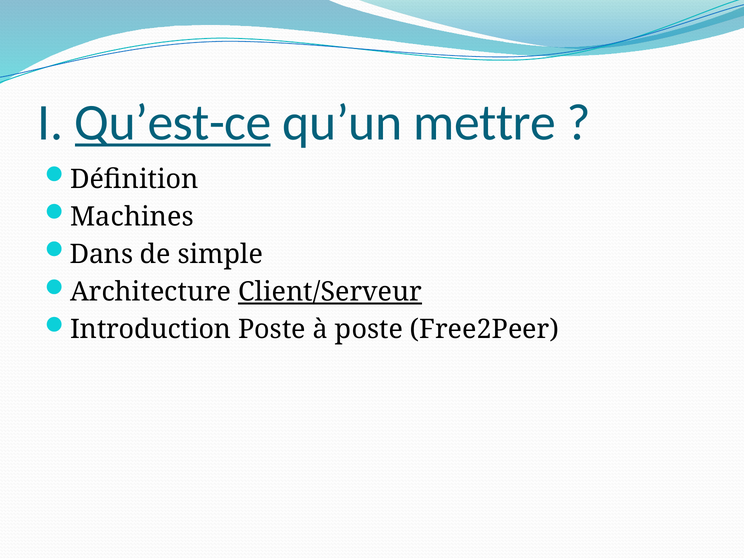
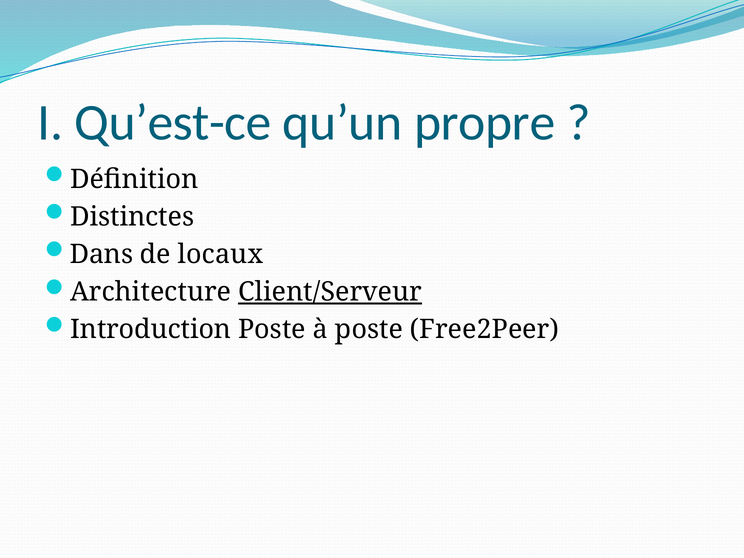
Qu’est-ce underline: present -> none
mettre: mettre -> propre
Machines: Machines -> Distinctes
simple: simple -> locaux
